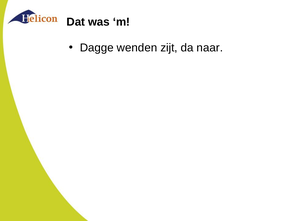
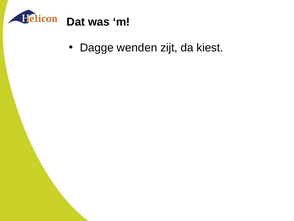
naar: naar -> kiest
